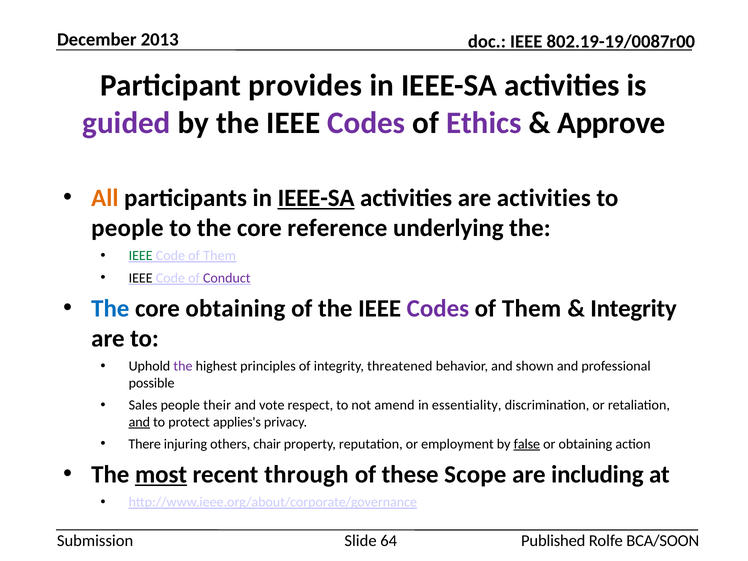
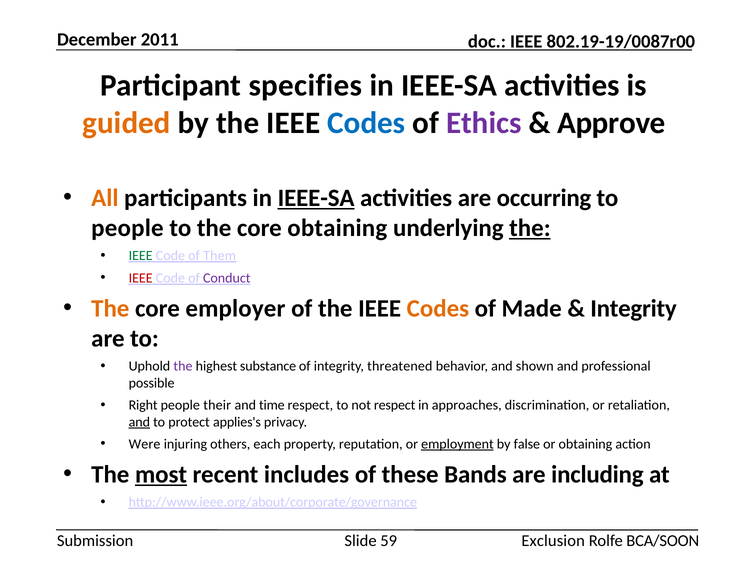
2013: 2013 -> 2011
provides: provides -> specifies
guided colour: purple -> orange
Codes at (366, 123) colour: purple -> blue
are activities: activities -> occurring
core reference: reference -> obtaining
the at (530, 228) underline: none -> present
IEEE at (141, 278) colour: black -> red
The at (110, 309) colour: blue -> orange
core obtaining: obtaining -> employer
Codes at (438, 309) colour: purple -> orange
Them at (532, 309): Them -> Made
principles: principles -> substance
Sales: Sales -> Right
vote: vote -> time
not amend: amend -> respect
essentiality: essentiality -> approaches
There: There -> Were
chair: chair -> each
employment underline: none -> present
false underline: present -> none
through: through -> includes
Scope: Scope -> Bands
64: 64 -> 59
Published: Published -> Exclusion
